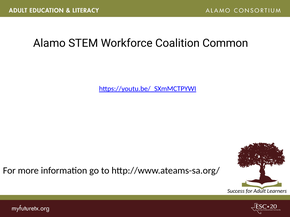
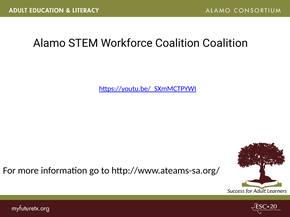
Coalition Common: Common -> Coalition
